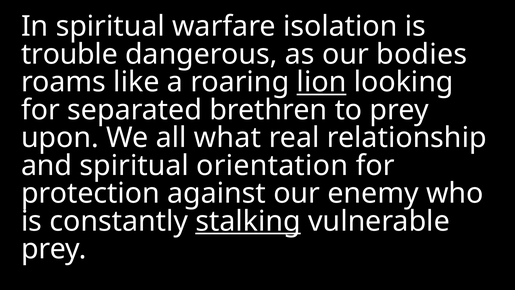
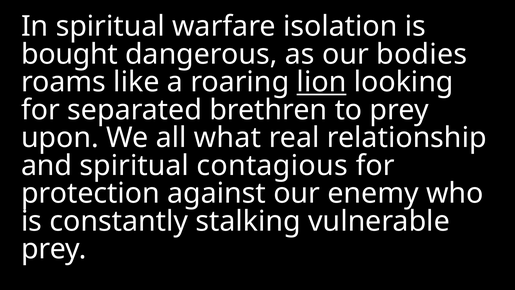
trouble: trouble -> bought
orientation: orientation -> contagious
stalking underline: present -> none
